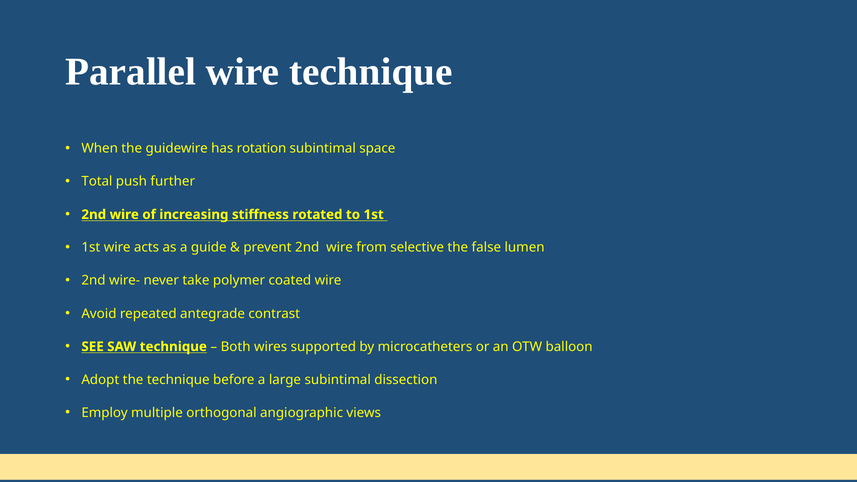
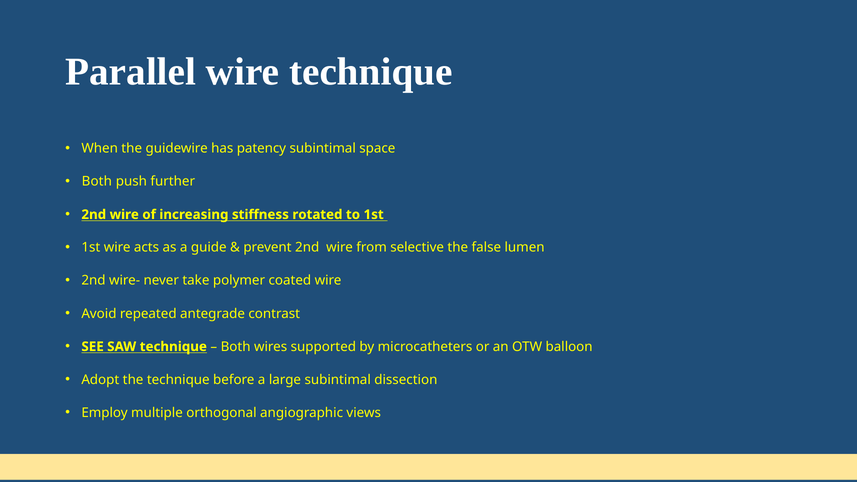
rotation: rotation -> patency
Total at (97, 182): Total -> Both
